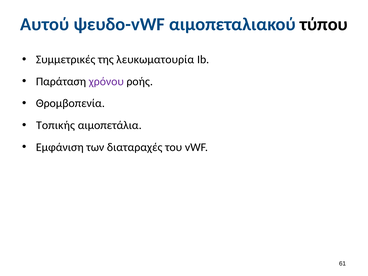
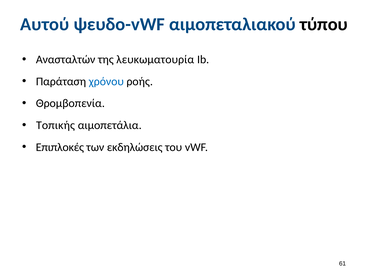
Συμμετρικές: Συμμετρικές -> Ανασταλτών
χρόνου colour: purple -> blue
Εμφάνιση: Εμφάνιση -> Επιπλοκές
διαταραχές: διαταραχές -> εκδηλώσεις
